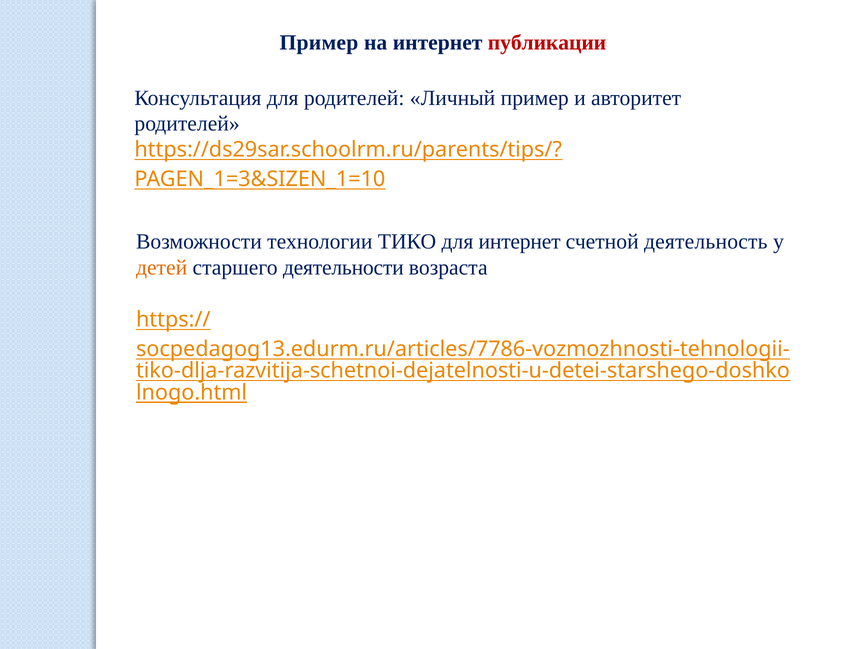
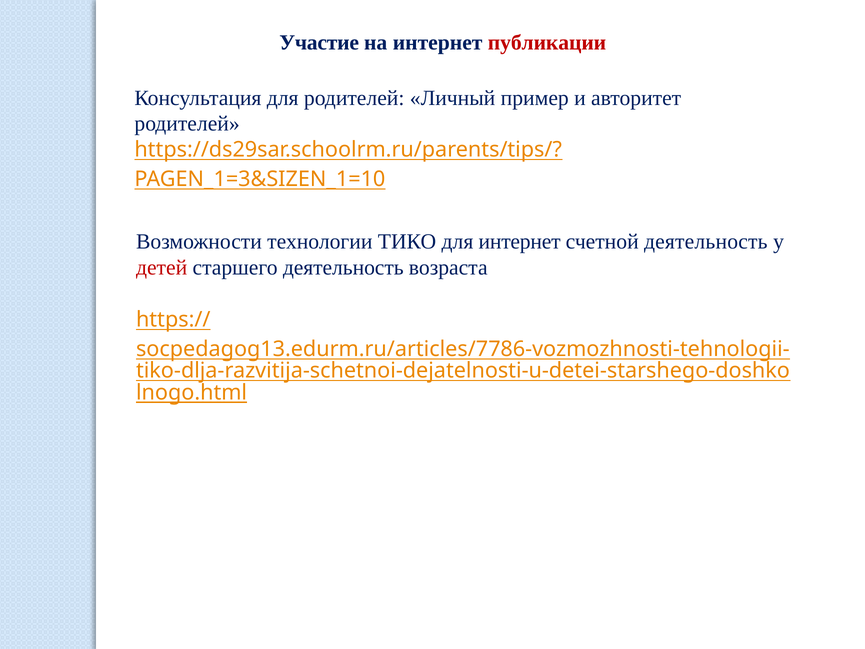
Пример at (319, 42): Пример -> Участие
детей colour: orange -> red
старшего деятельности: деятельности -> деятельность
